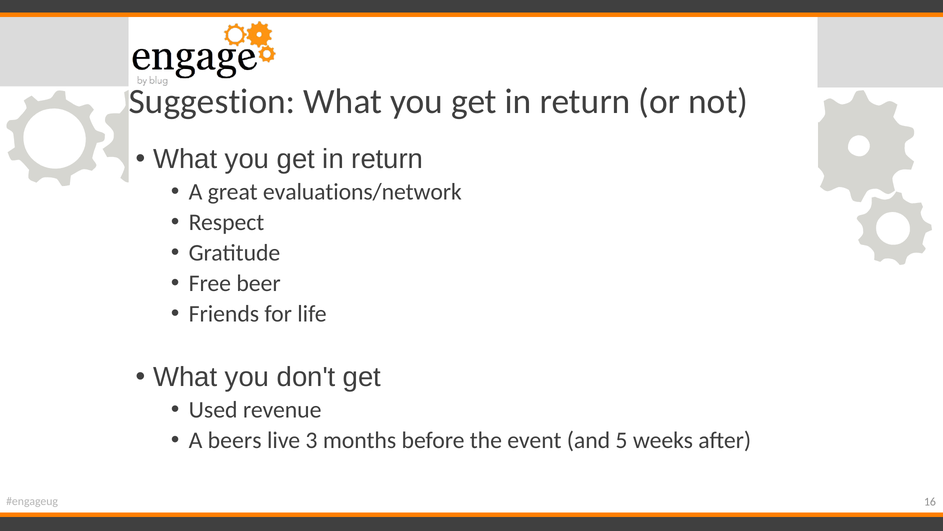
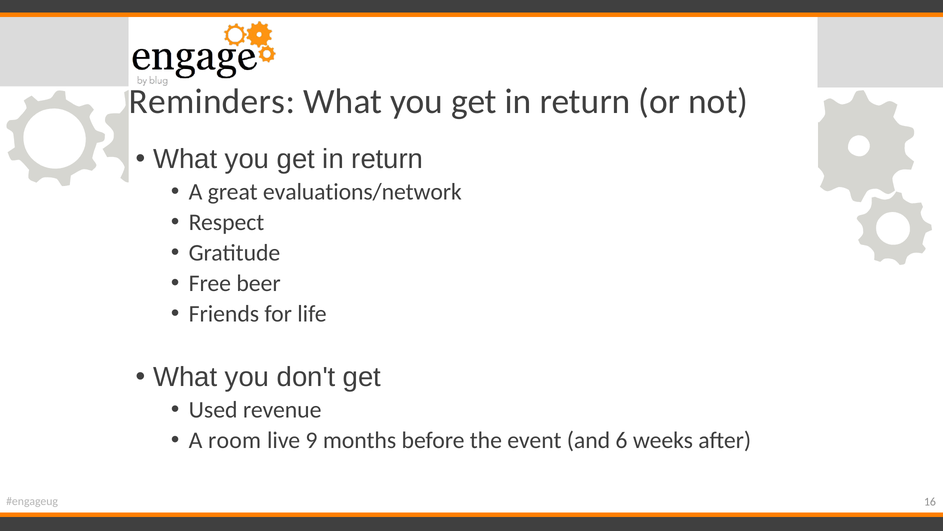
Suggestion: Suggestion -> Reminders
beers: beers -> room
3: 3 -> 9
5: 5 -> 6
